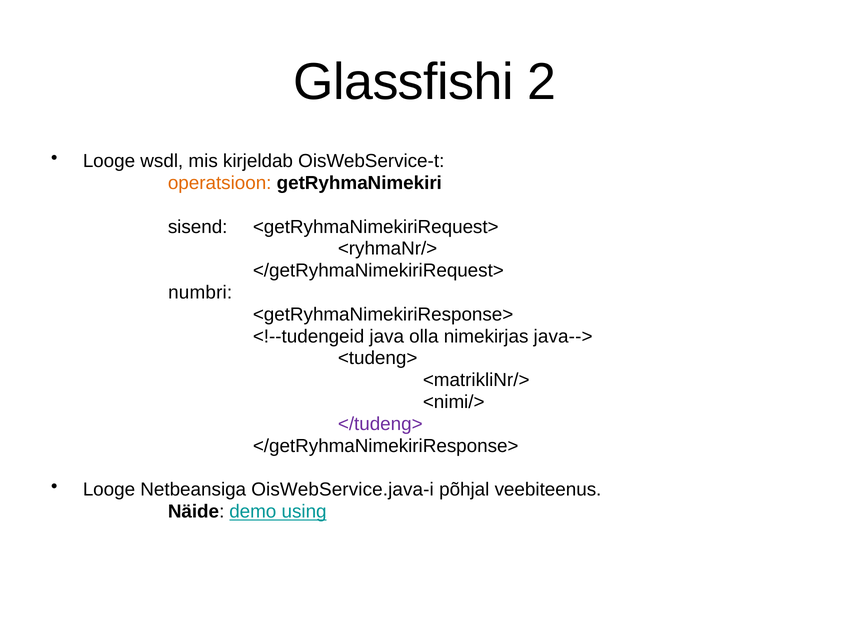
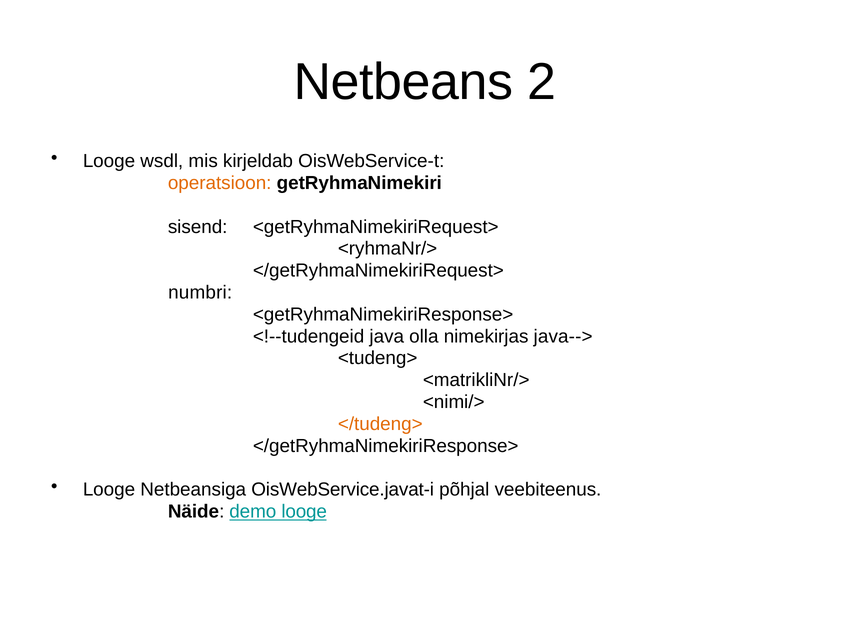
Glassfishi: Glassfishi -> Netbeans
</tudeng> colour: purple -> orange
OisWebService.java-i: OisWebService.java-i -> OisWebService.javat-i
demo using: using -> looge
